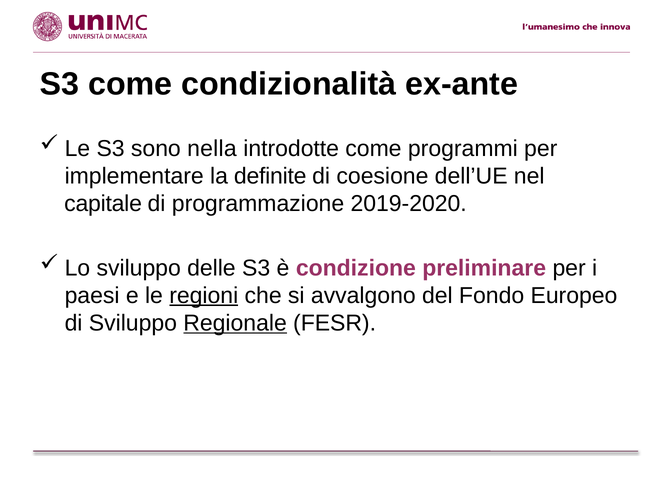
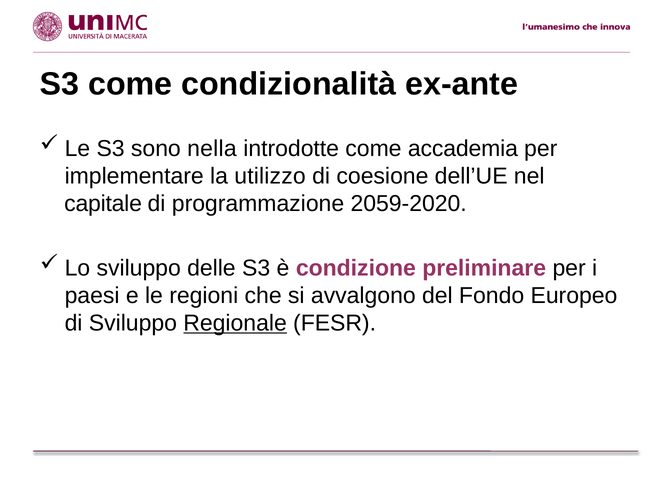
programmi: programmi -> accademia
definite: definite -> utilizzo
2019-2020: 2019-2020 -> 2059-2020
regioni underline: present -> none
